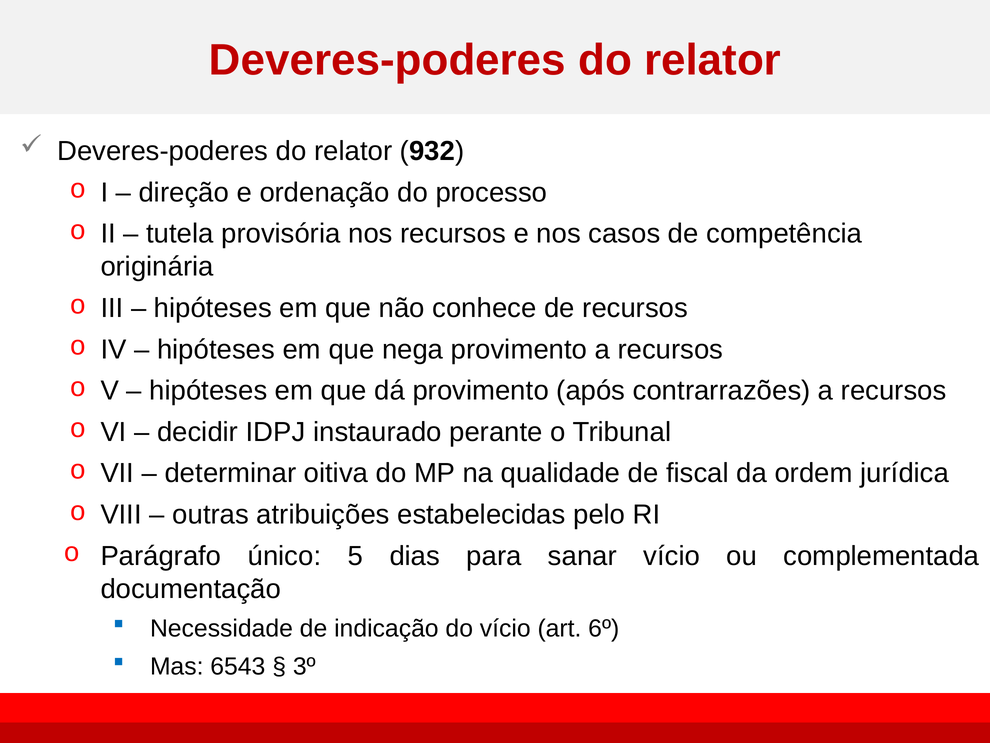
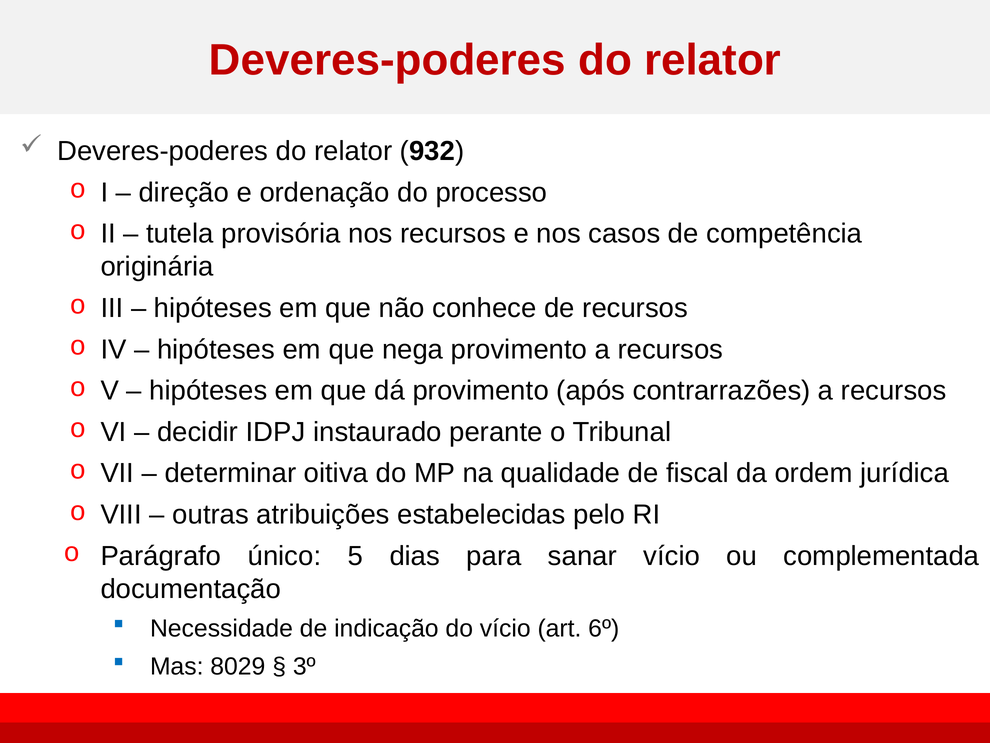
6543: 6543 -> 8029
